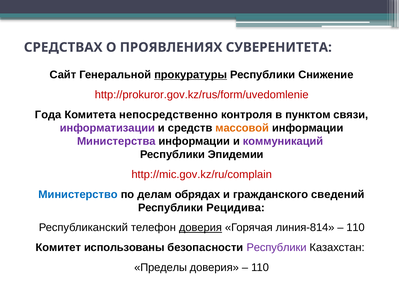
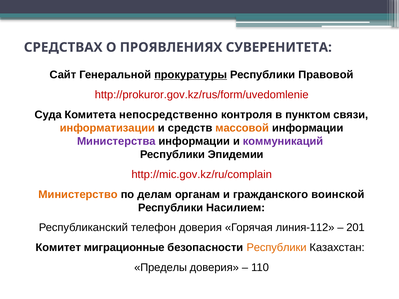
Снижение: Снижение -> Правовой
Года: Года -> Суда
информатизации colour: purple -> orange
Министерство colour: blue -> orange
обрядах: обрядах -> органам
сведений: сведений -> воинской
Рецидива: Рецидива -> Насилием
доверия at (200, 228) underline: present -> none
линия-814: линия-814 -> линия-112
110 at (356, 228): 110 -> 201
использованы: использованы -> миграционные
Республики at (277, 248) colour: purple -> orange
